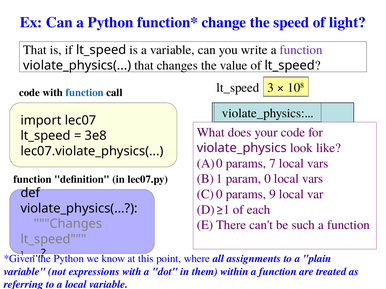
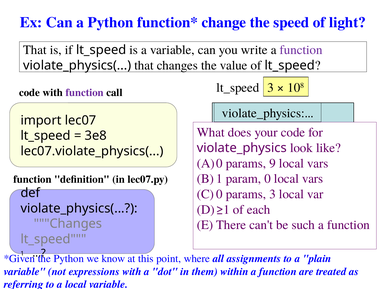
function at (85, 93) colour: blue -> purple
7: 7 -> 9
params 9: 9 -> 3
